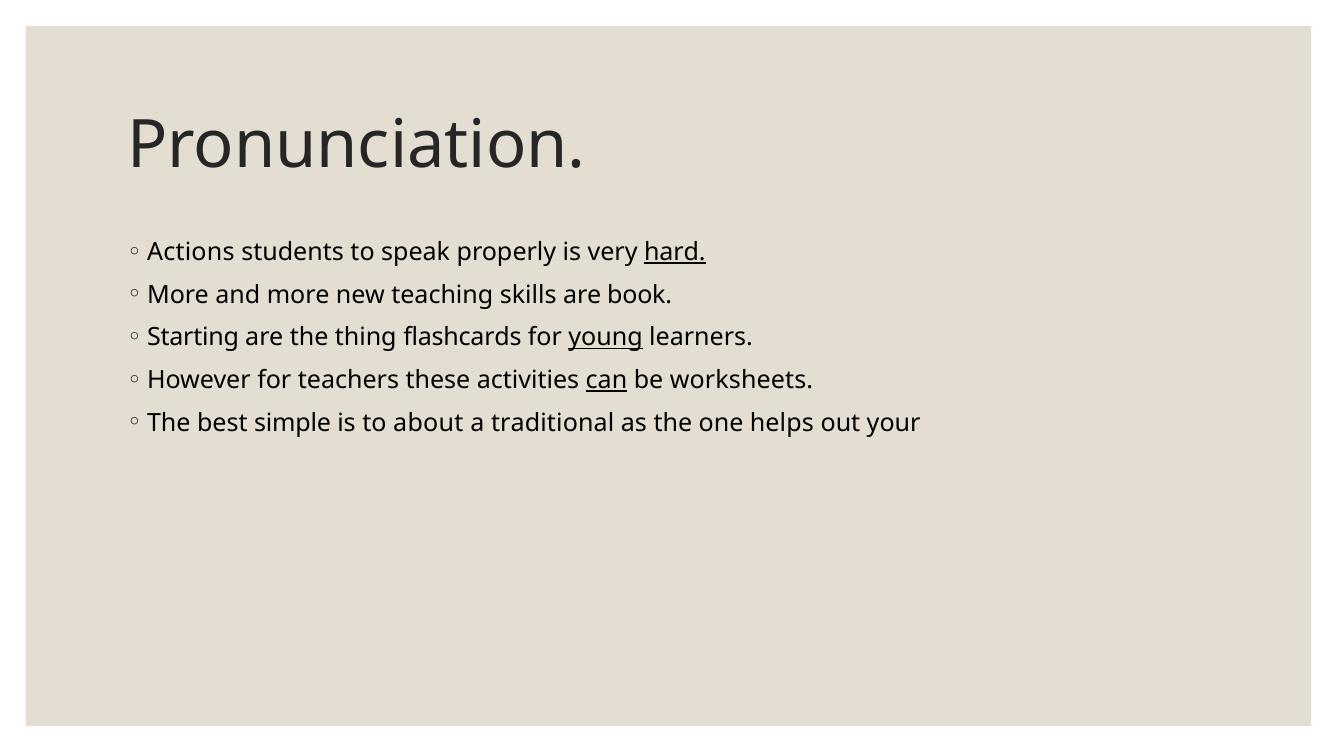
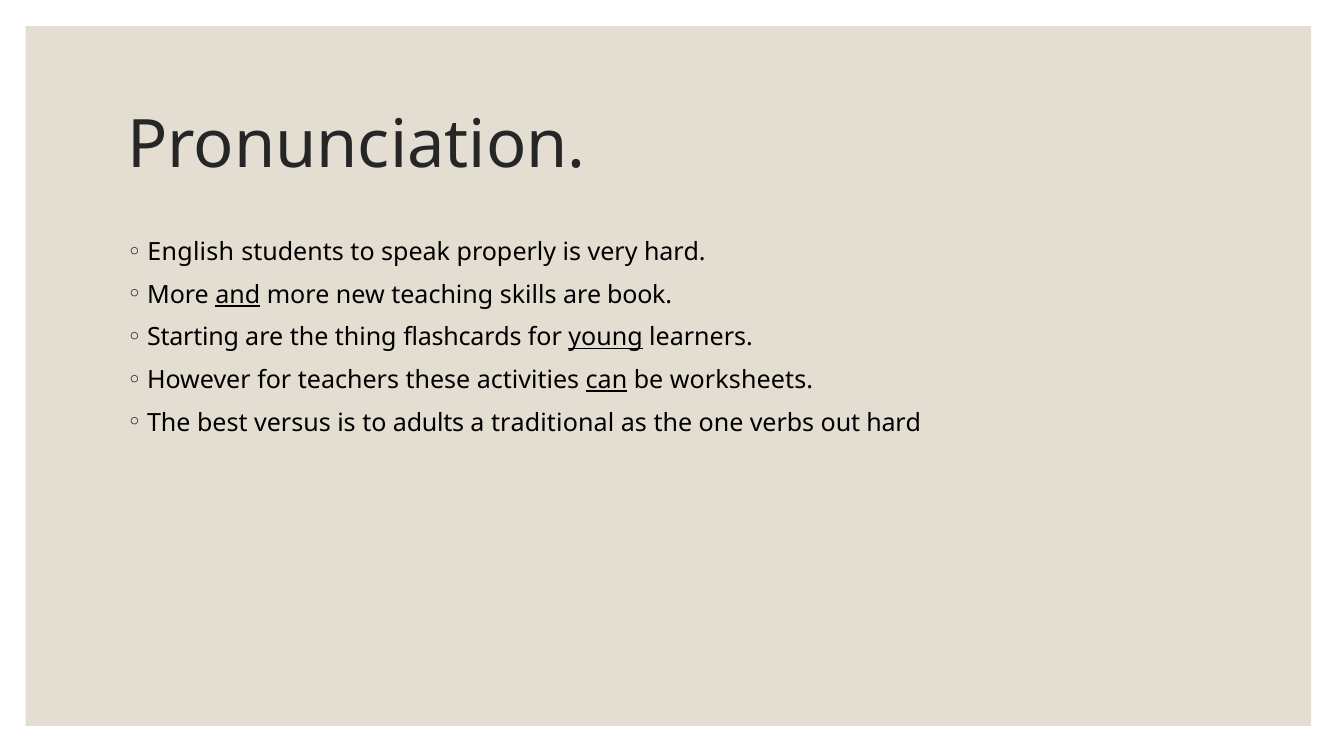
Actions: Actions -> English
hard at (675, 252) underline: present -> none
and underline: none -> present
simple: simple -> versus
about: about -> adults
helps: helps -> verbs
out your: your -> hard
